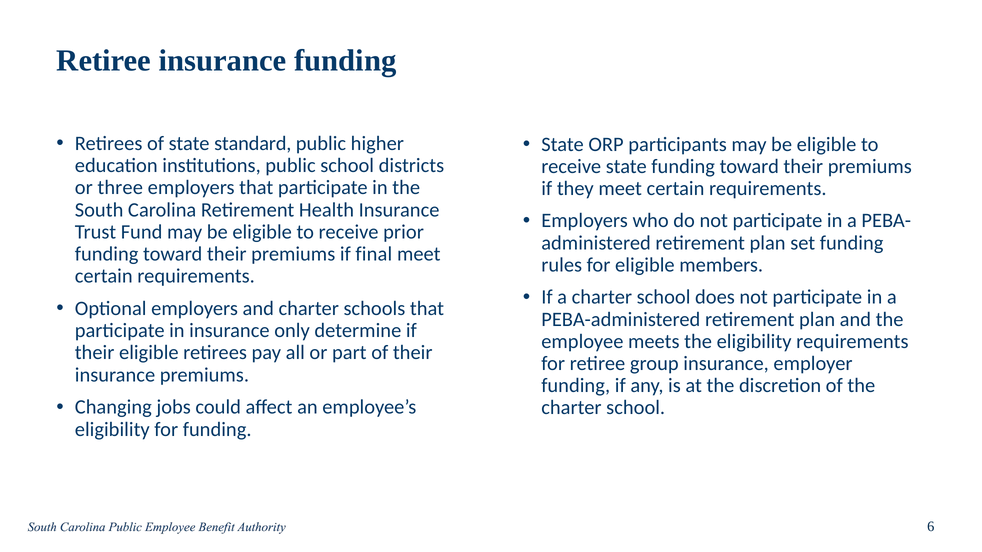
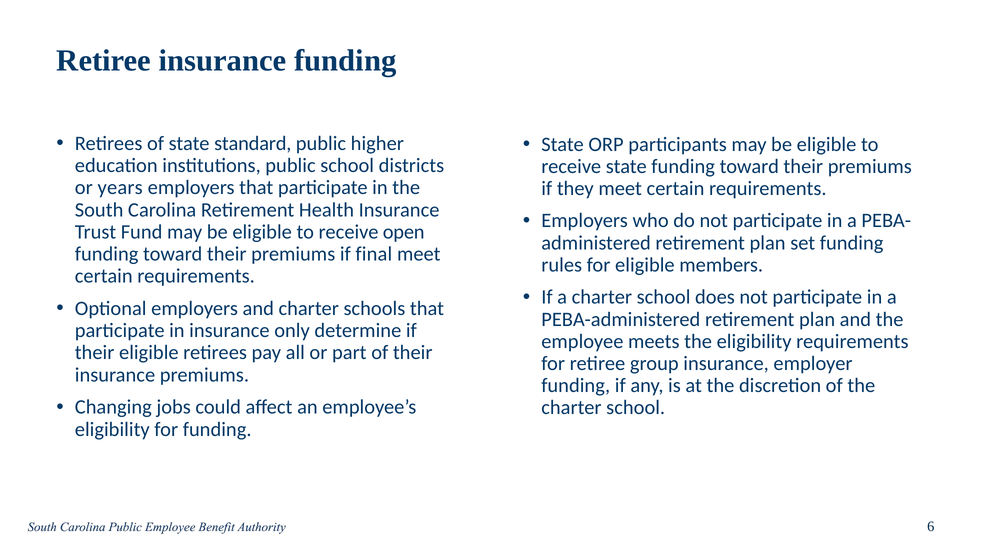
three: three -> years
prior: prior -> open
